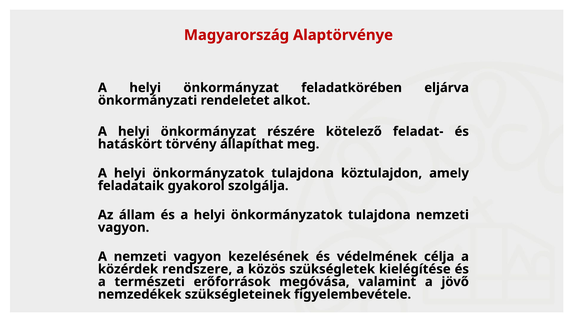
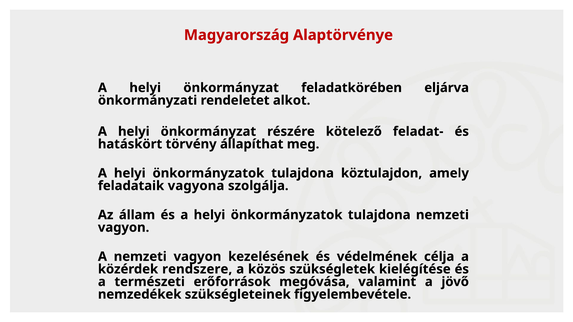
gyakorol: gyakorol -> vagyona
